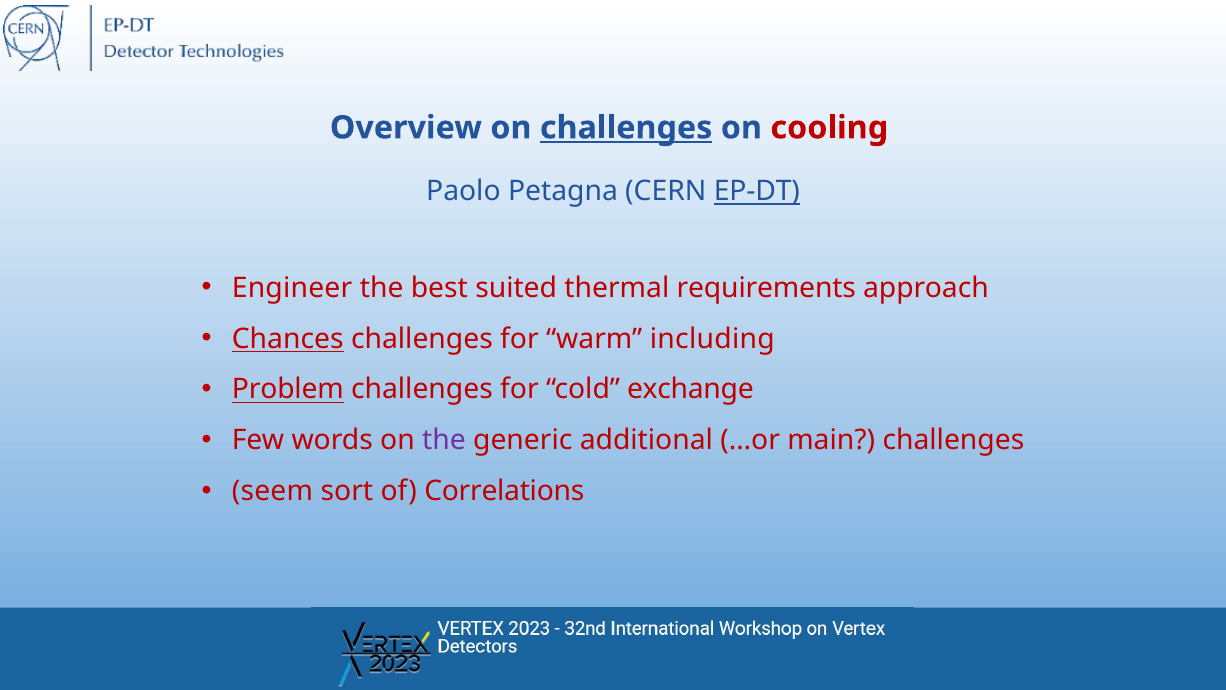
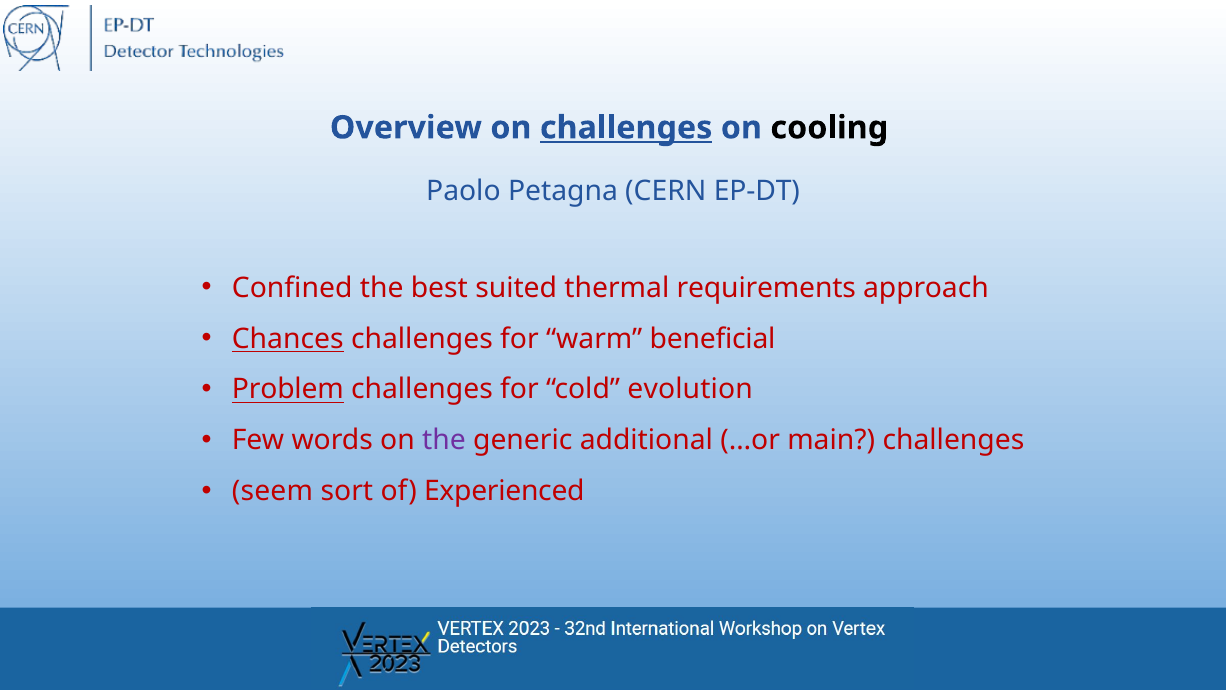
cooling colour: red -> black
EP-DT underline: present -> none
Engineer: Engineer -> Confined
including: including -> beneficial
exchange: exchange -> evolution
Correlations: Correlations -> Experienced
